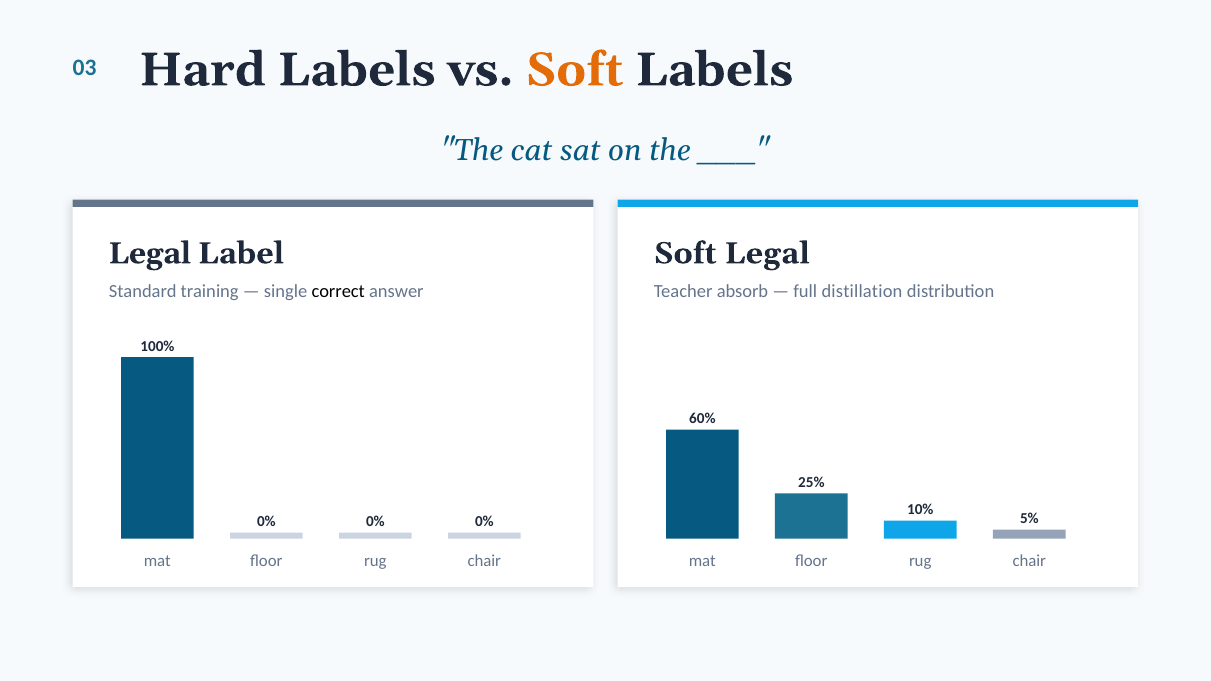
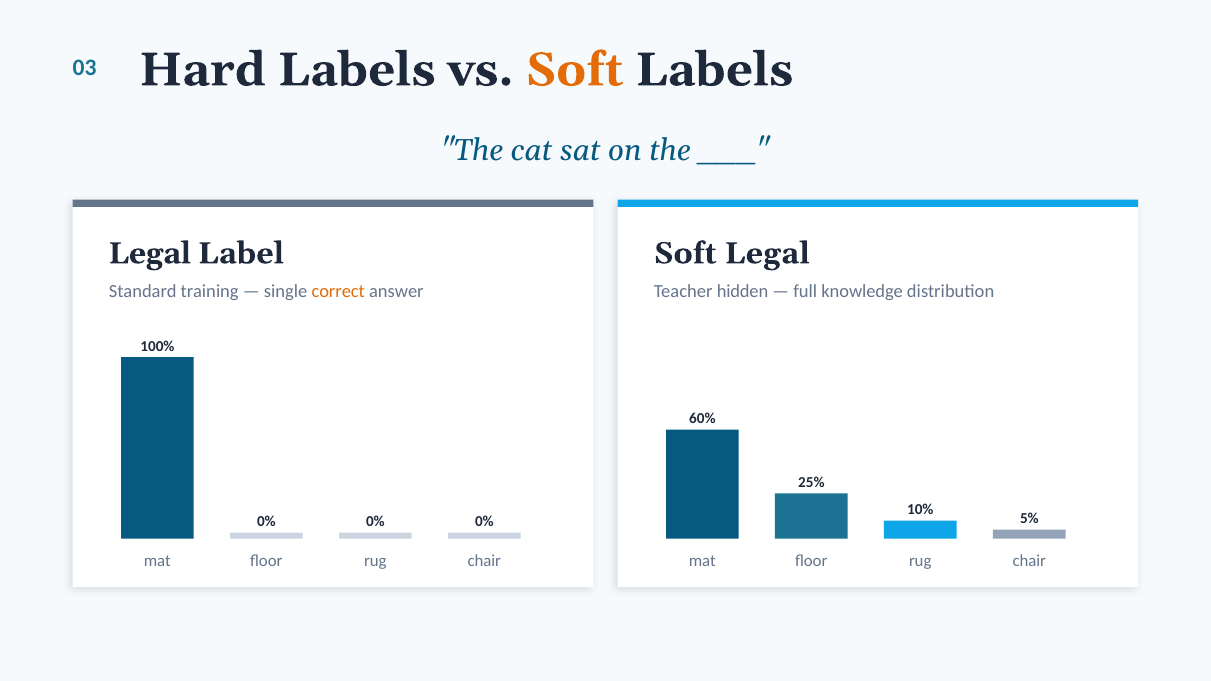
correct colour: black -> orange
absorb: absorb -> hidden
distillation: distillation -> knowledge
